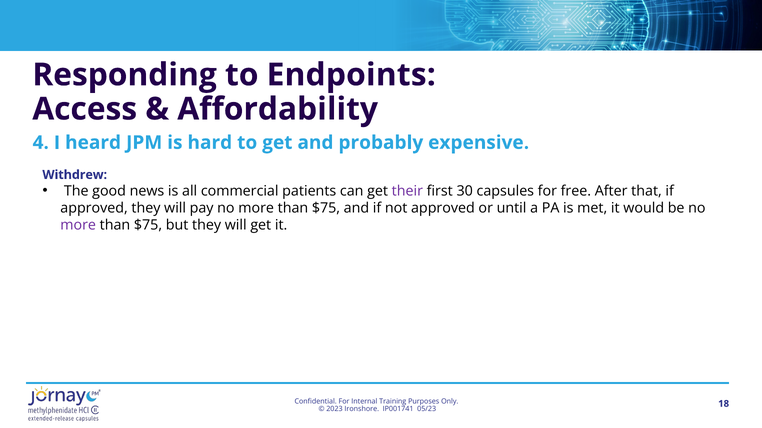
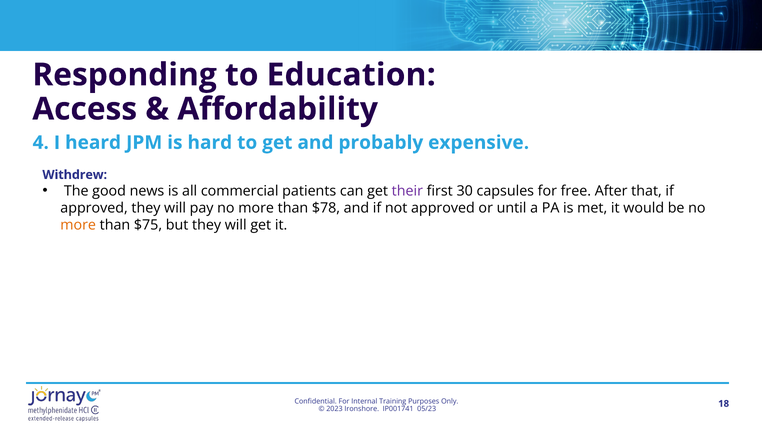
Endpoints: Endpoints -> Education
$75 at (326, 208): $75 -> $78
more at (78, 226) colour: purple -> orange
